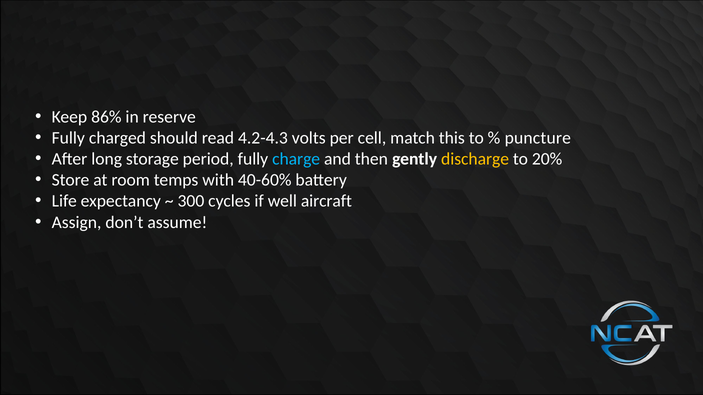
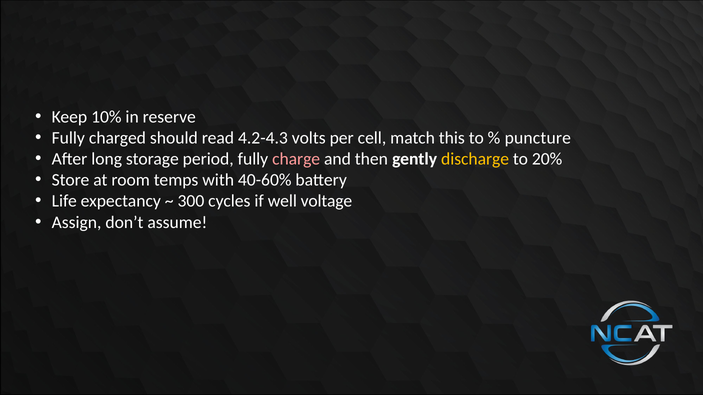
86%: 86% -> 10%
charge colour: light blue -> pink
aircraft: aircraft -> voltage
